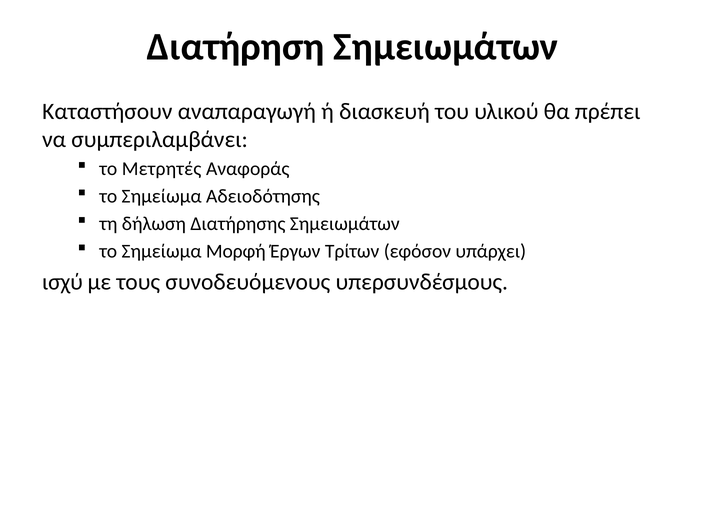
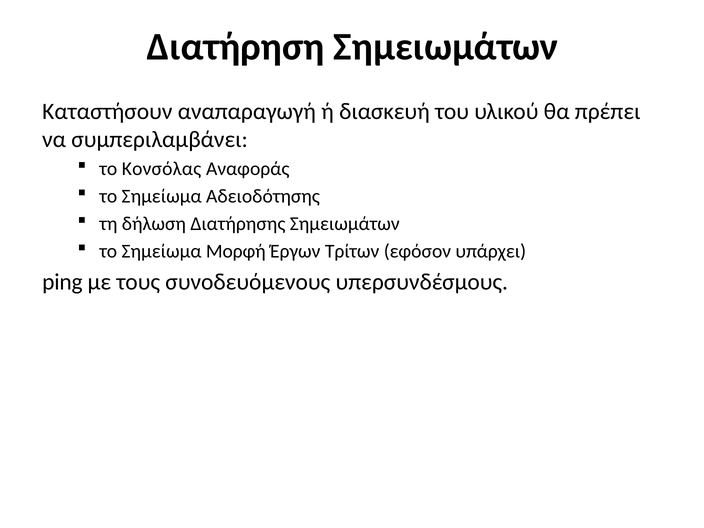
Μετρητές: Μετρητές -> Κονσόλας
ισχύ: ισχύ -> ping
